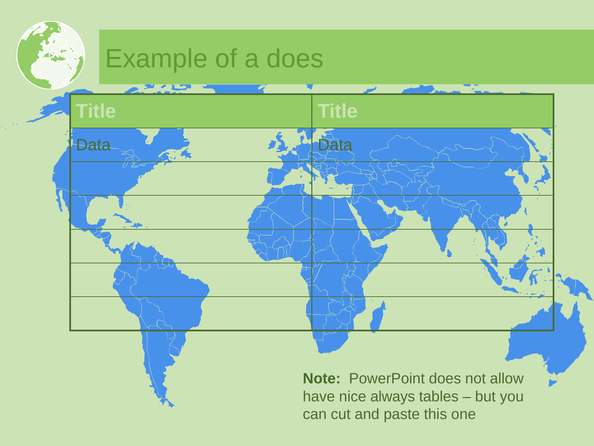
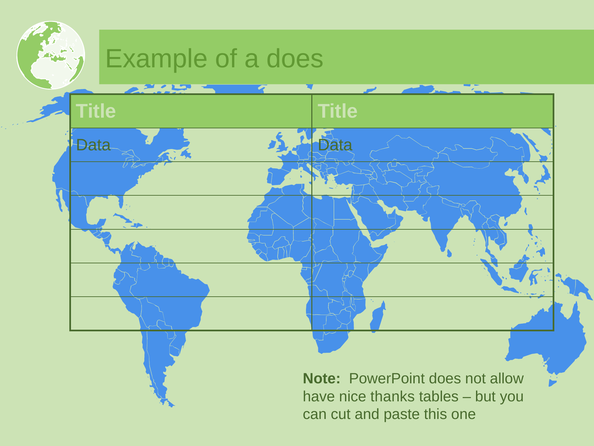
always: always -> thanks
